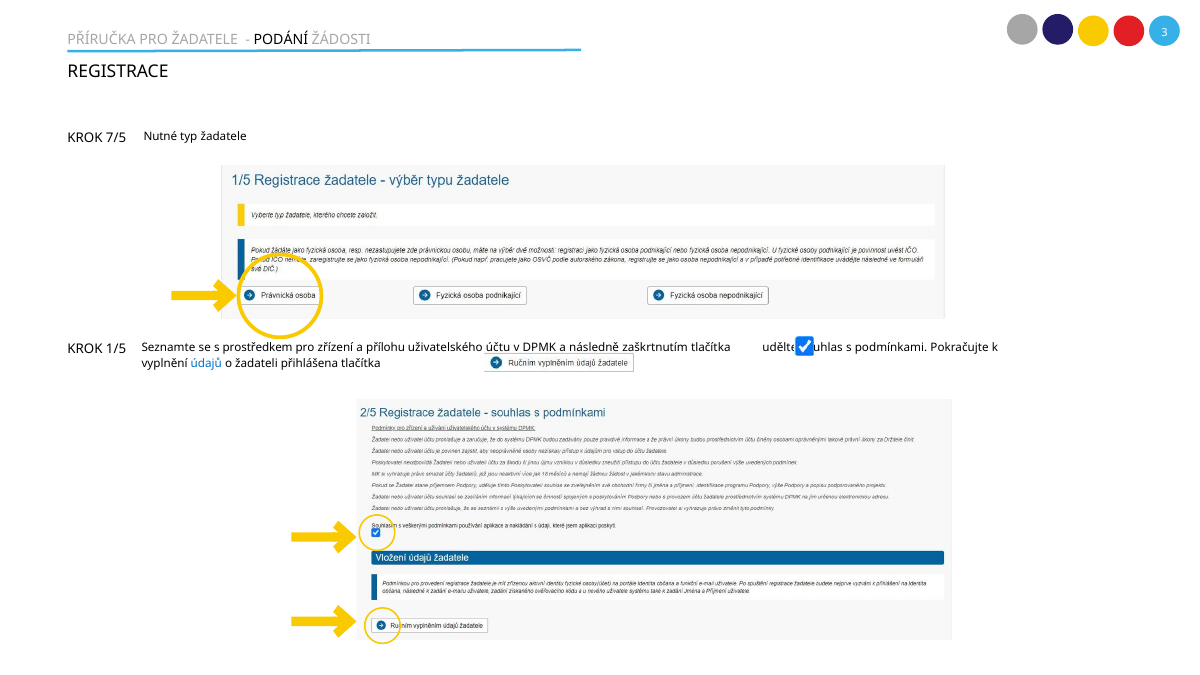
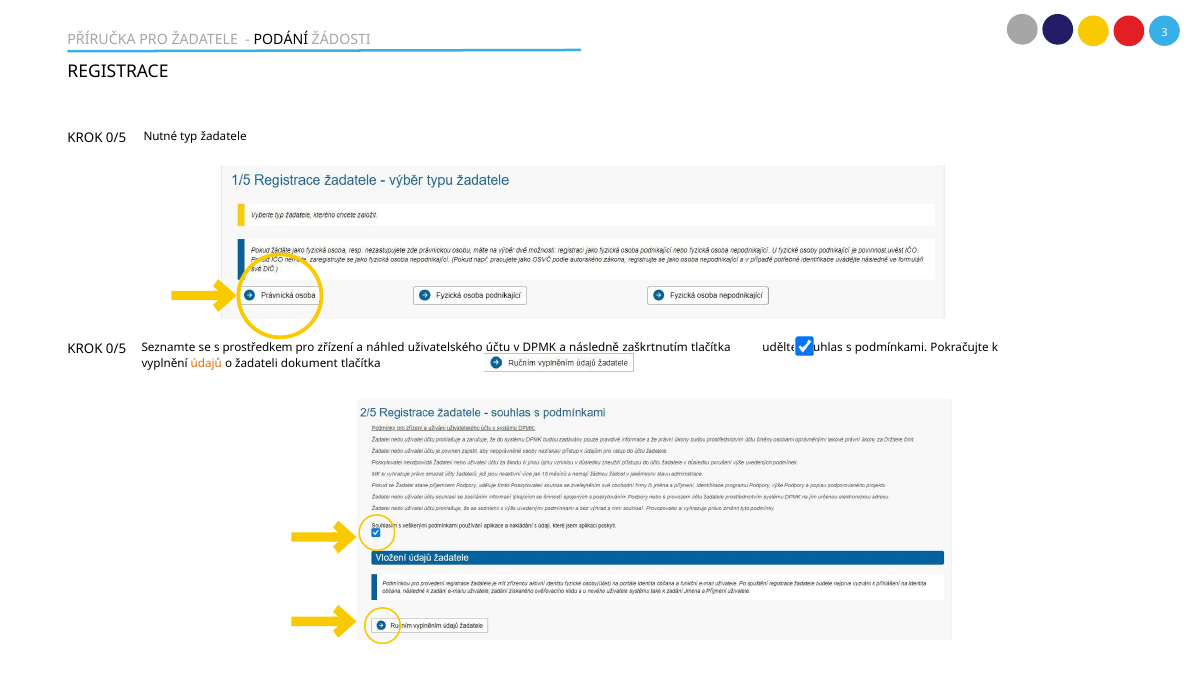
7/5 at (116, 138): 7/5 -> 0/5
přílohu: přílohu -> náhled
1/5 at (116, 349): 1/5 -> 0/5
údajů colour: blue -> orange
přihlášena: přihlášena -> dokument
